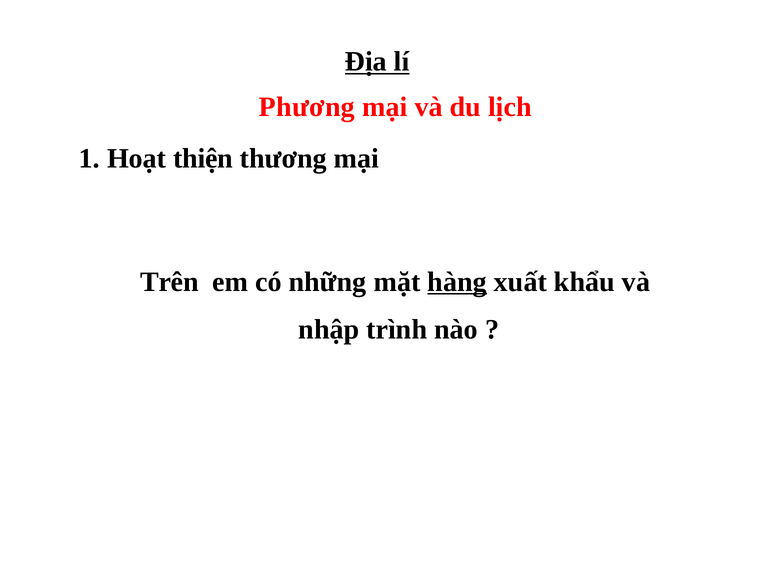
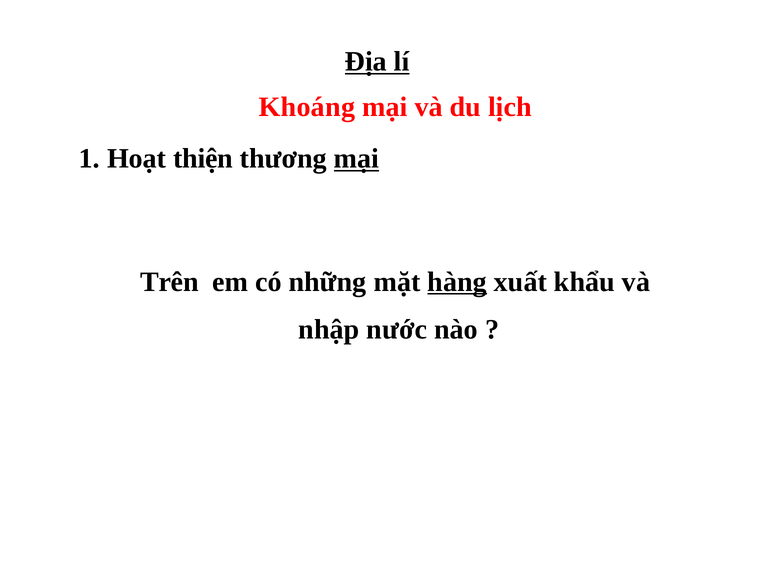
Phương: Phương -> Khoáng
mại at (356, 159) underline: none -> present
trình: trình -> nước
